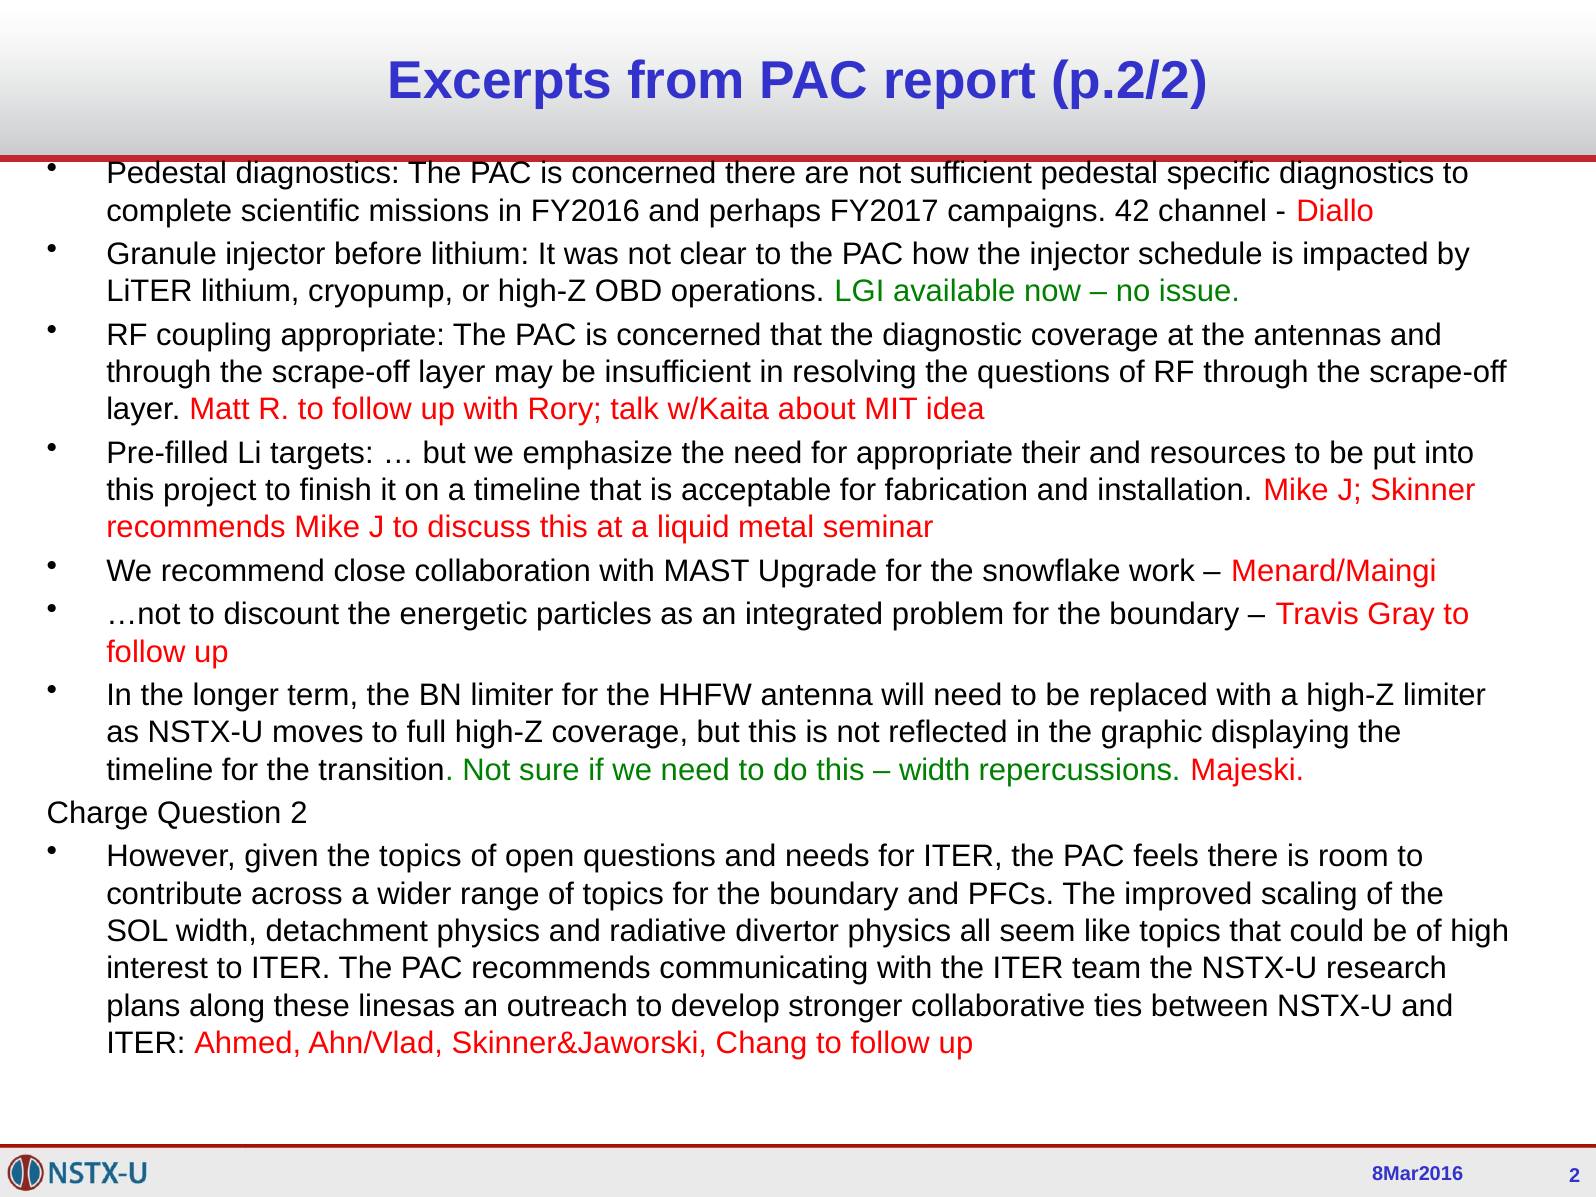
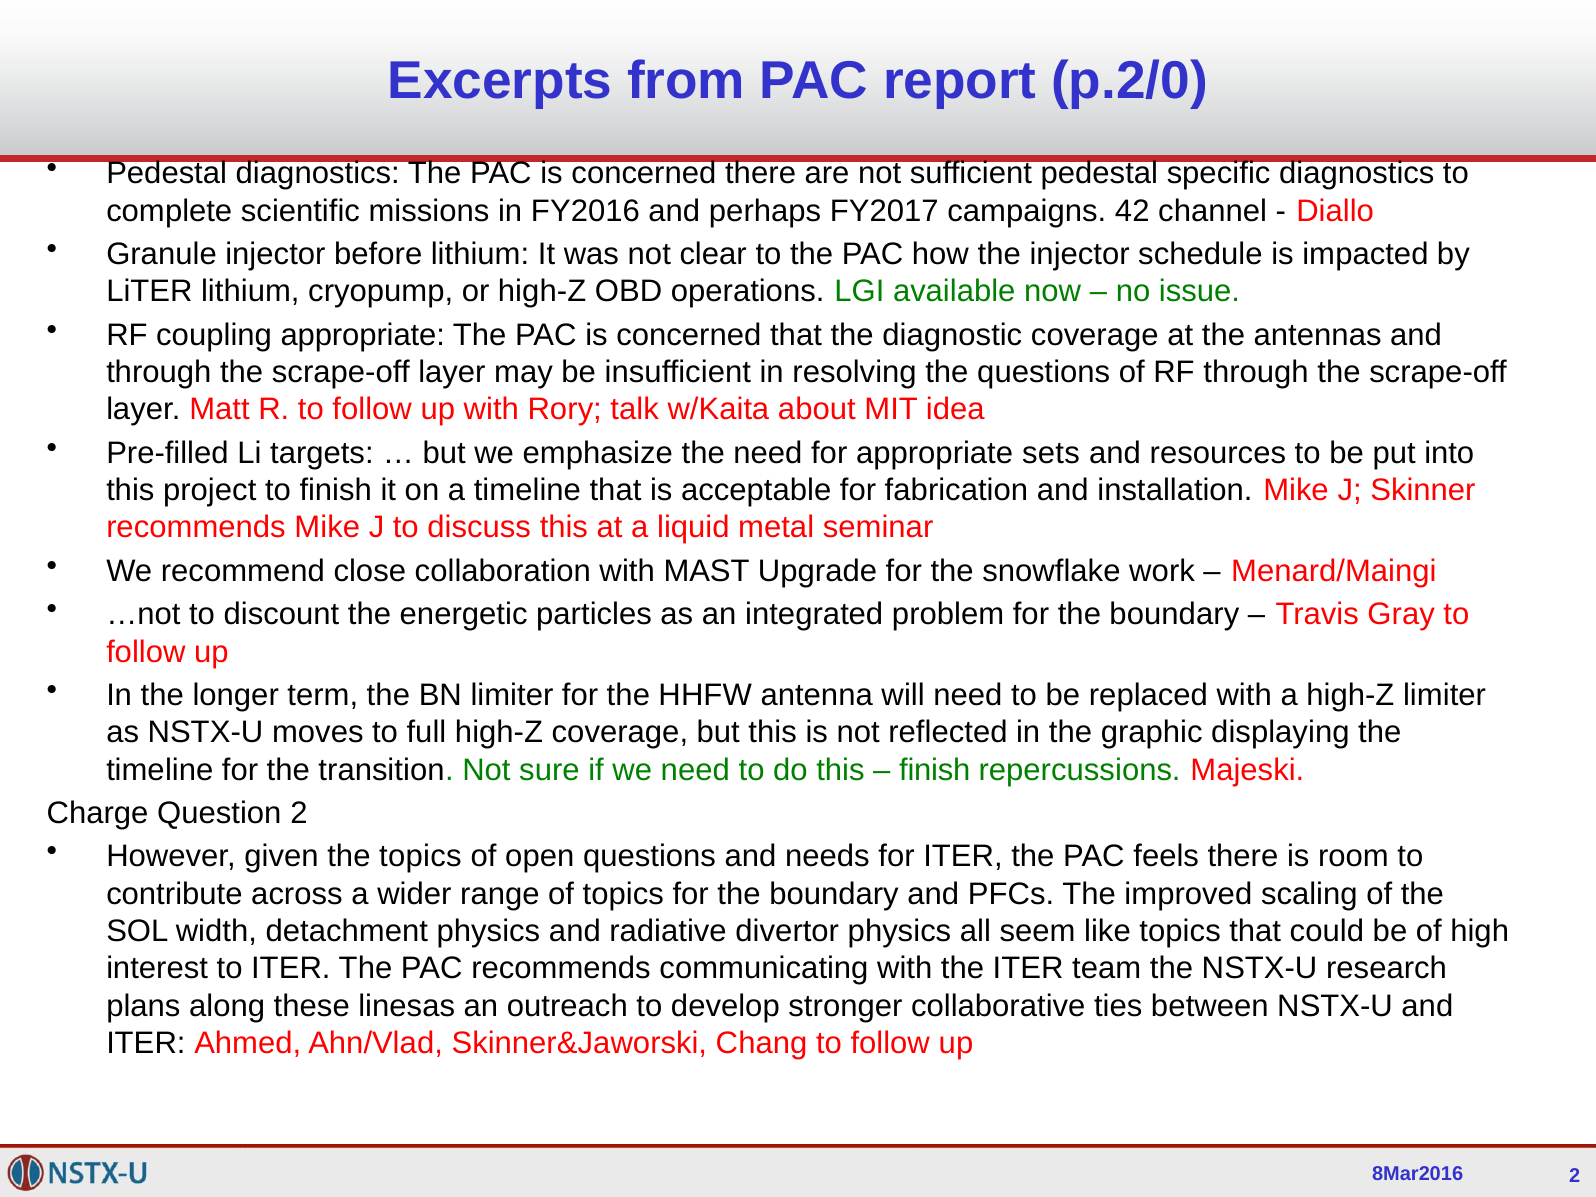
p.2/2: p.2/2 -> p.2/0
their: their -> sets
width at (935, 770): width -> finish
